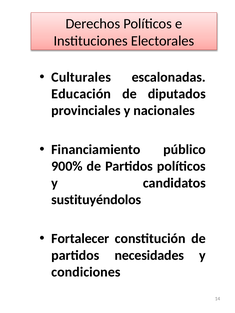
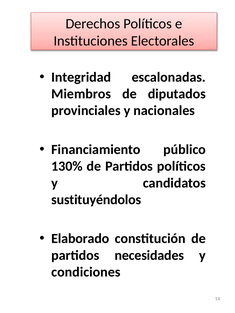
Culturales: Culturales -> Integridad
Educación: Educación -> Miembros
900%: 900% -> 130%
Fortalecer: Fortalecer -> Elaborado
